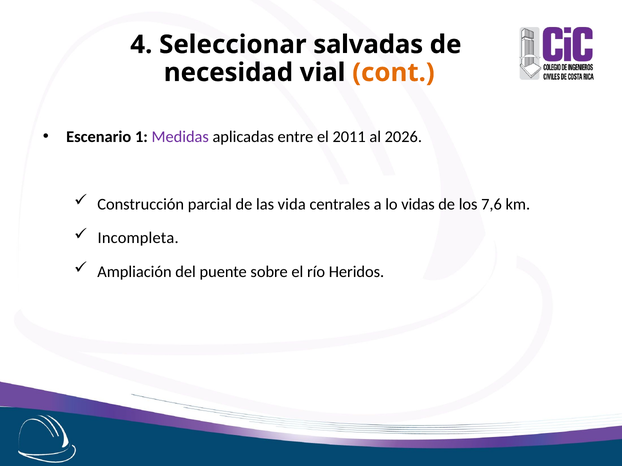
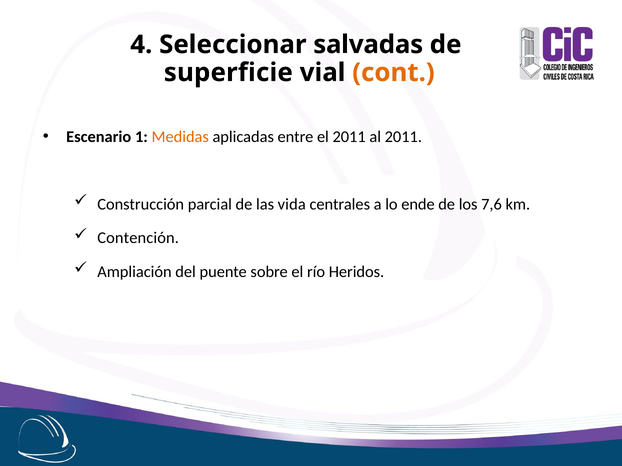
necesidad: necesidad -> superficie
Medidas colour: purple -> orange
al 2026: 2026 -> 2011
vidas: vidas -> ende
Incompleta: Incompleta -> Contención
